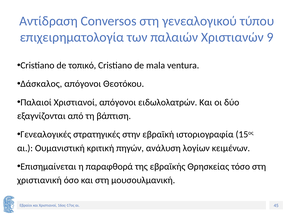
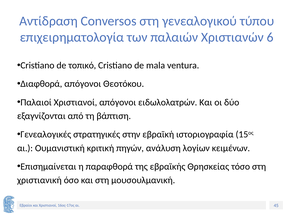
9: 9 -> 6
Δάσκαλος: Δάσκαλος -> Διαφθορά
